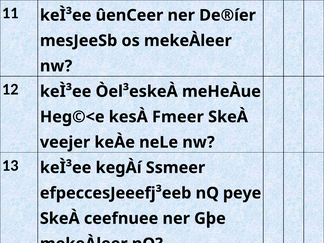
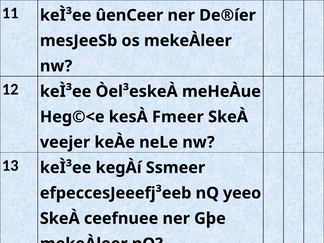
peye: peye -> yeeo
